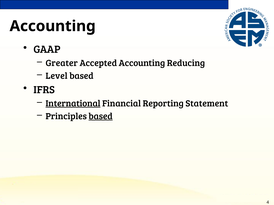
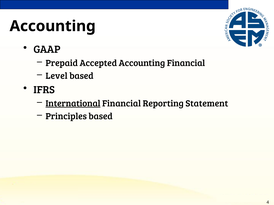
Greater: Greater -> Prepaid
Accounting Reducing: Reducing -> Financial
based at (101, 116) underline: present -> none
